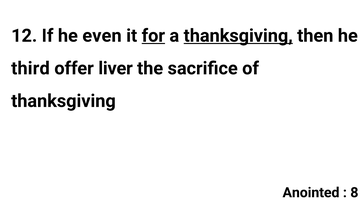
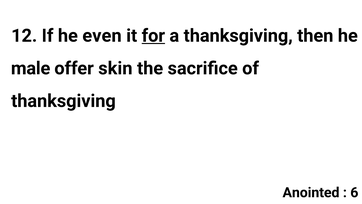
thanksgiving at (238, 36) underline: present -> none
third: third -> male
liver: liver -> skin
8: 8 -> 6
